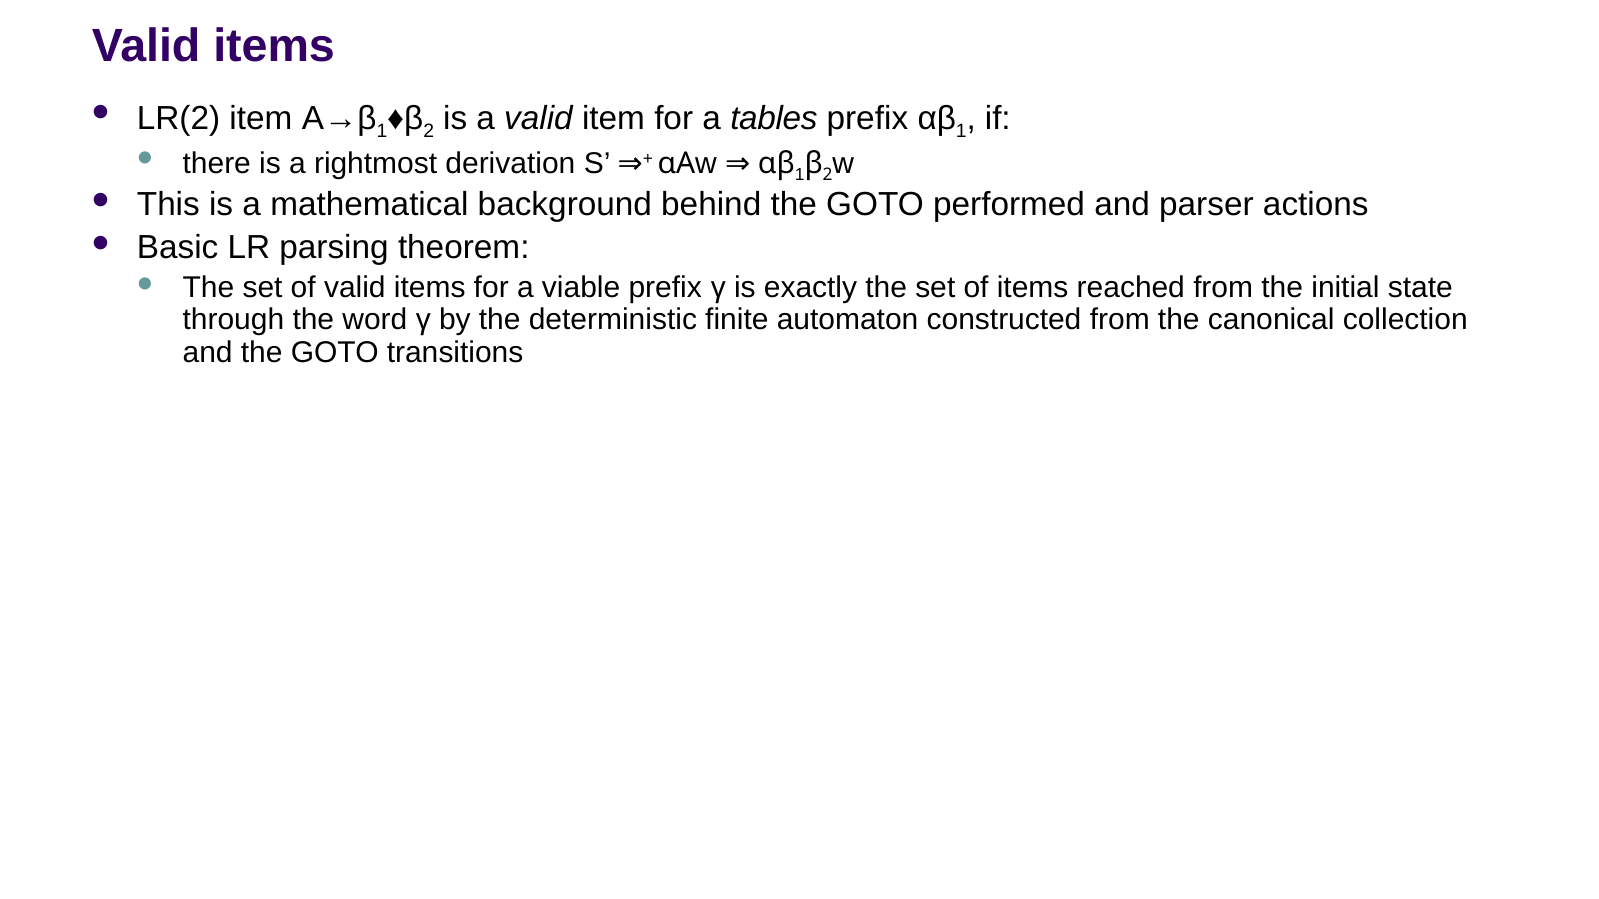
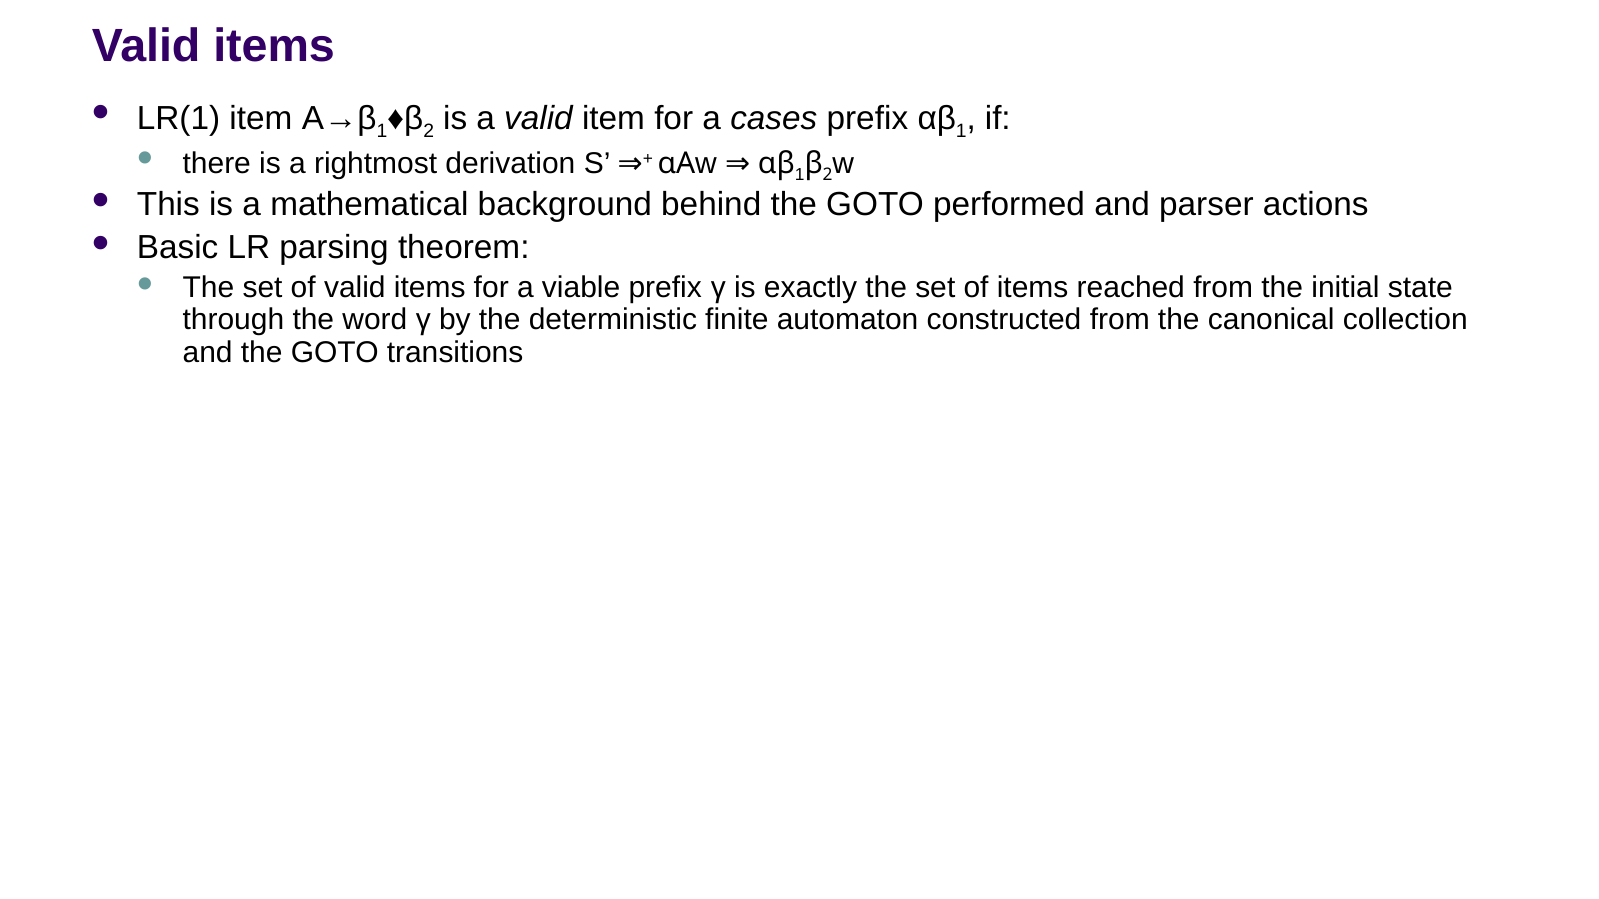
LR(2: LR(2 -> LR(1
tables: tables -> cases
